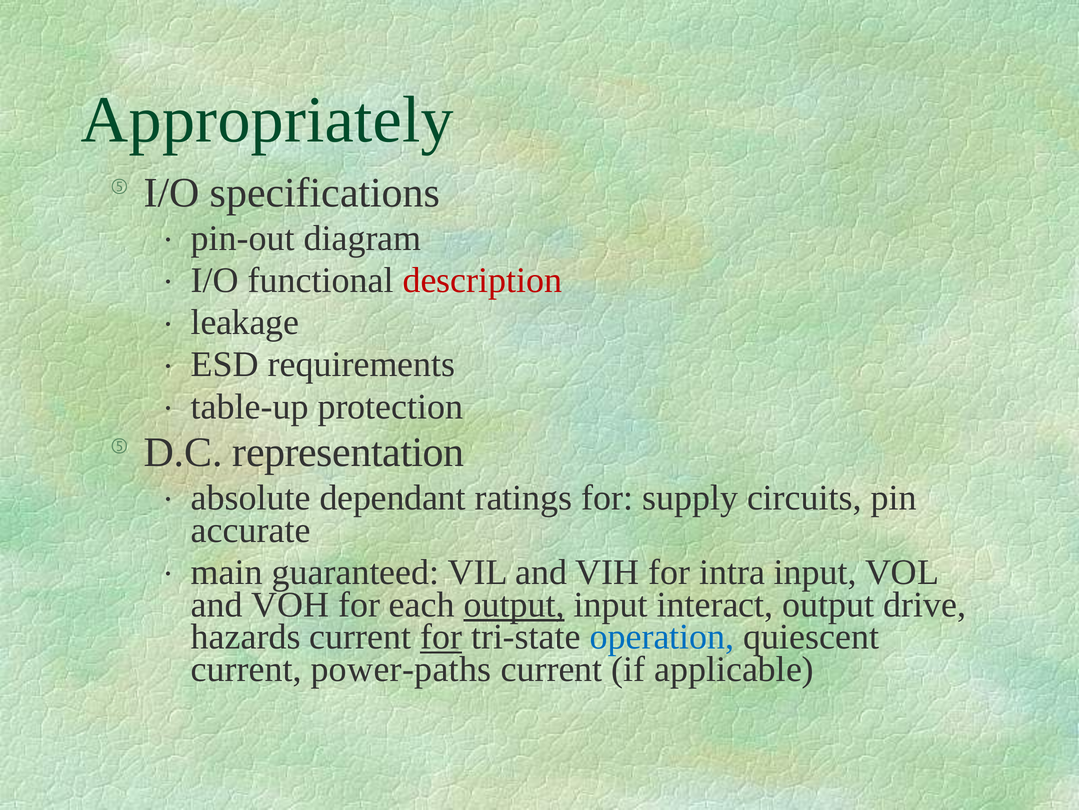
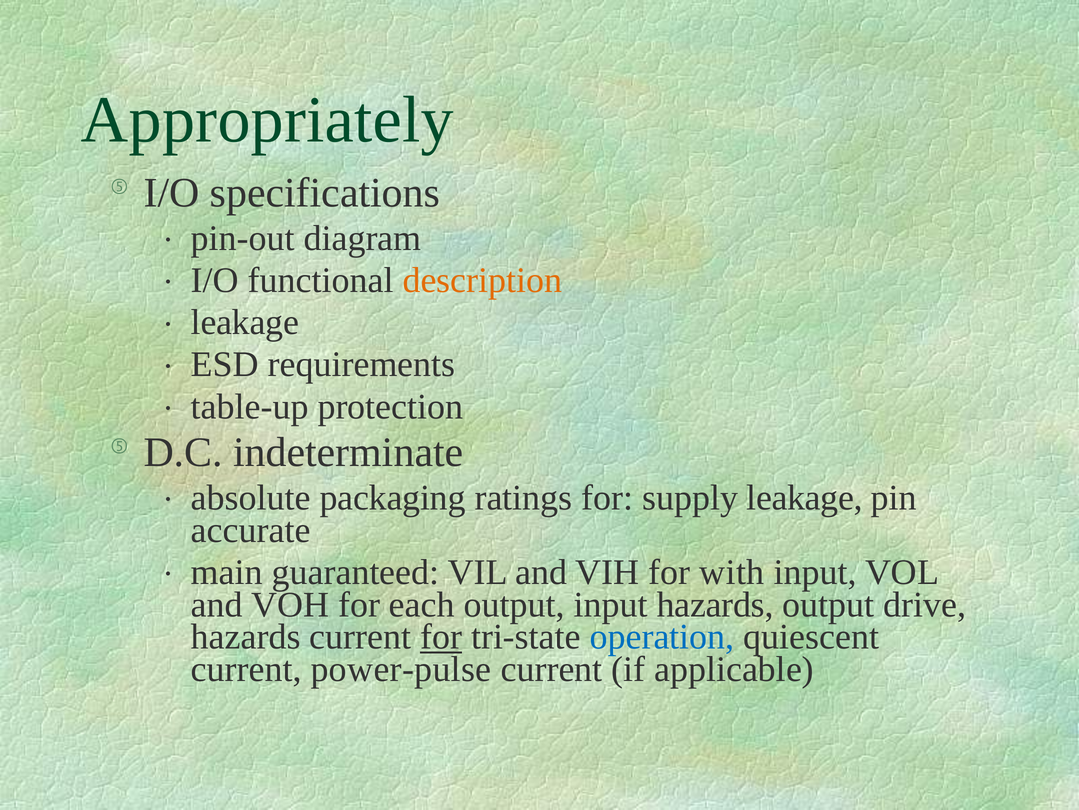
description colour: red -> orange
representation: representation -> indeterminate
dependant: dependant -> packaging
supply circuits: circuits -> leakage
intra: intra -> with
output at (514, 604) underline: present -> none
input interact: interact -> hazards
power-paths: power-paths -> power-pulse
